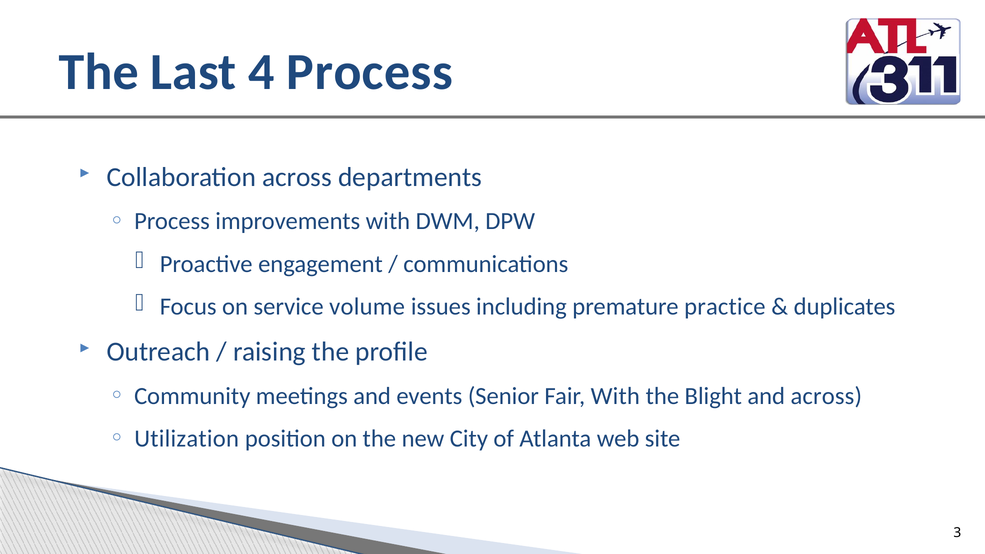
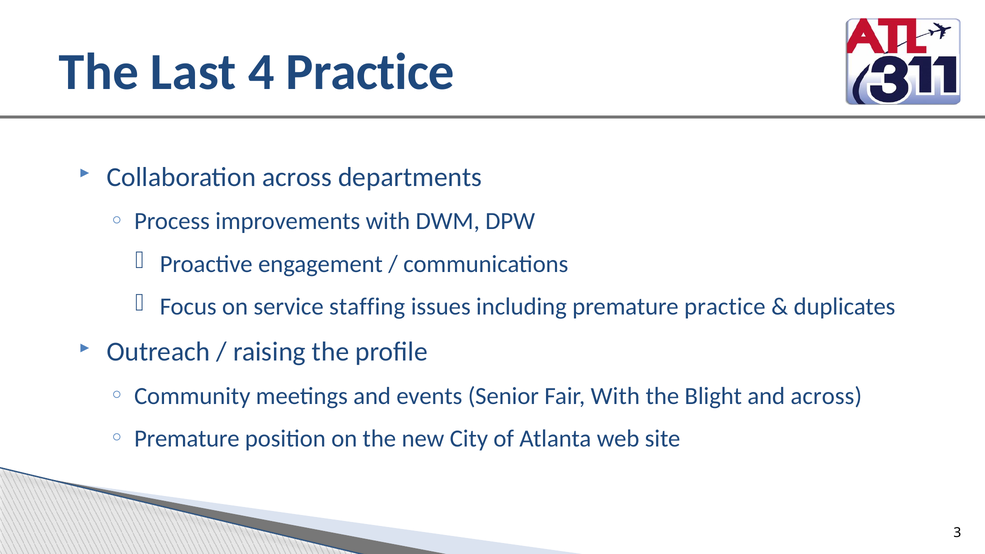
4 Process: Process -> Practice
volume: volume -> staffing
Utilization at (187, 439): Utilization -> Premature
